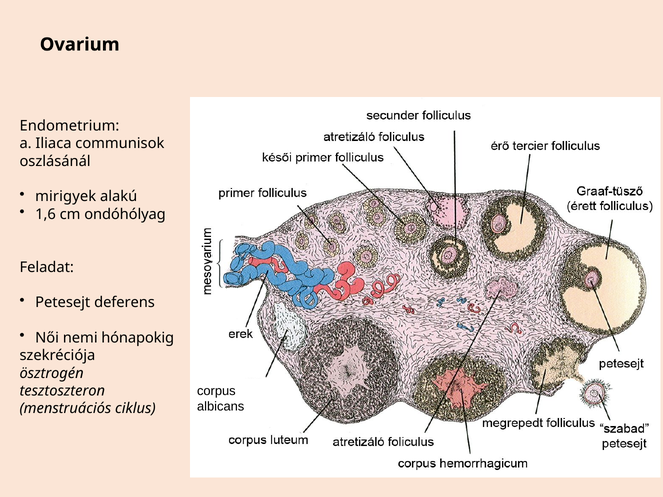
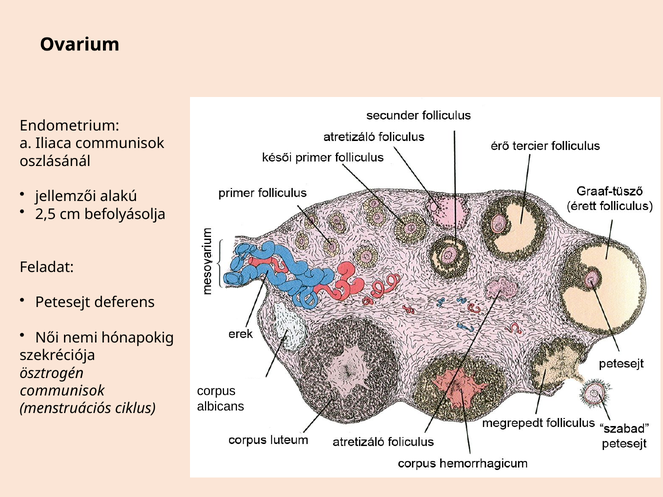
mirigyek: mirigyek -> jellemzői
1,6: 1,6 -> 2,5
ondóhólyag: ondóhólyag -> befolyásolja
tesztoszteron at (62, 391): tesztoszteron -> communisok
